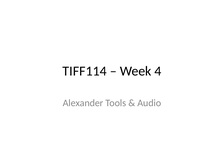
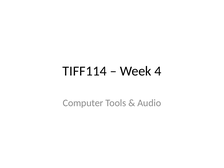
Alexander: Alexander -> Computer
